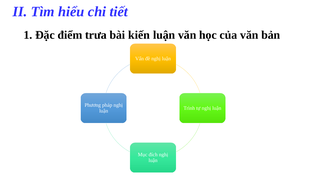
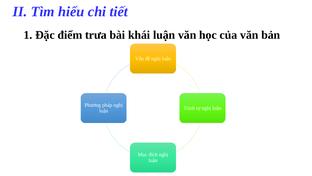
kiến: kiến -> khái
